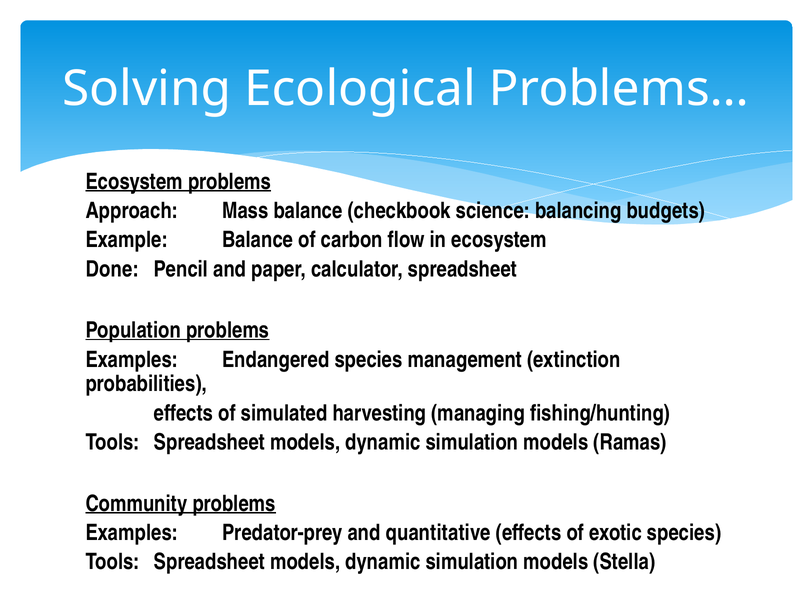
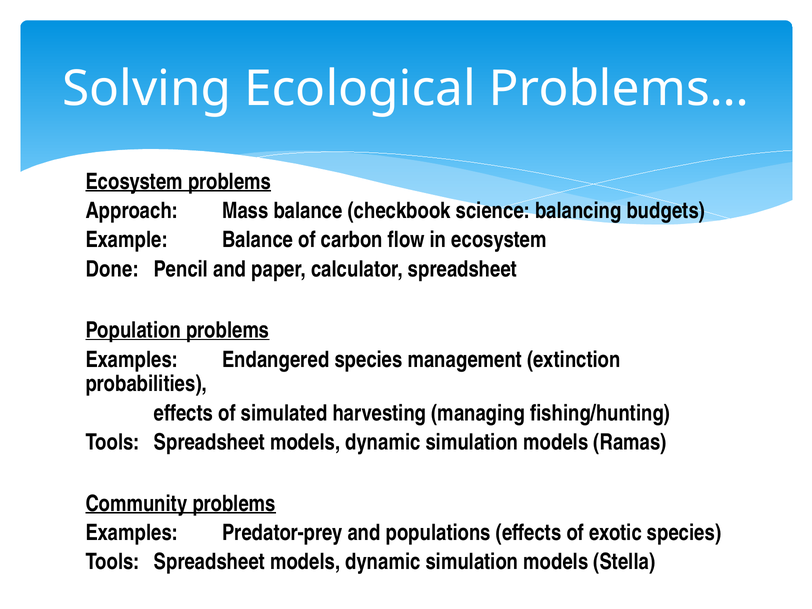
quantitative: quantitative -> populations
